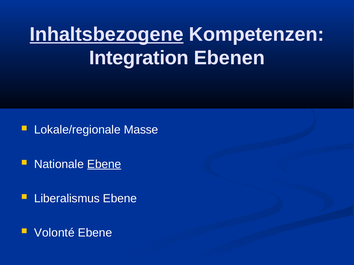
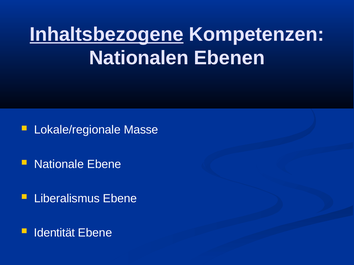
Integration: Integration -> Nationalen
Ebene at (104, 164) underline: present -> none
Volonté: Volonté -> Identität
